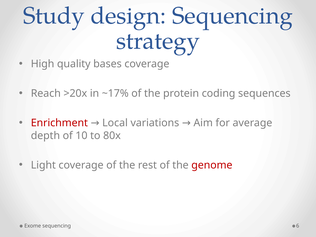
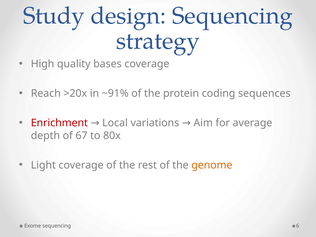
~17%: ~17% -> ~91%
10: 10 -> 67
genome colour: red -> orange
